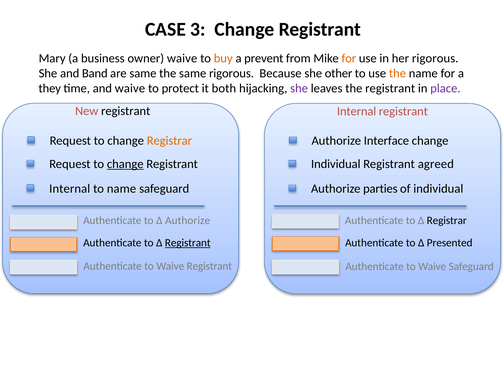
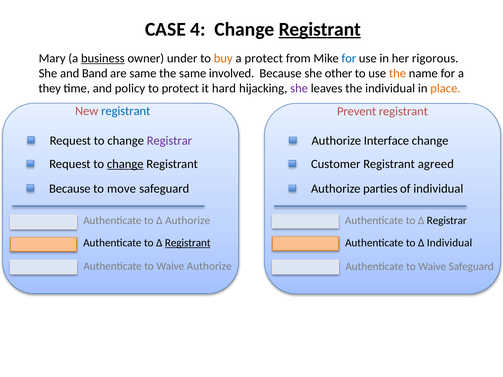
3: 3 -> 4
Registrant at (320, 29) underline: none -> present
business underline: none -> present
owner waive: waive -> under
a prevent: prevent -> protect
for at (349, 58) colour: orange -> blue
same rigorous: rigorous -> involved
and waive: waive -> policy
both: both -> hard
the registrant: registrant -> individual
place colour: purple -> orange
registrant at (126, 111) colour: black -> blue
Internal at (357, 111): Internal -> Prevent
Registrar at (169, 141) colour: orange -> purple
Individual at (336, 164): Individual -> Customer
Internal at (70, 189): Internal -> Because
to name: name -> move
Δ Presented: Presented -> Individual
Waive Registrant: Registrant -> Authorize
